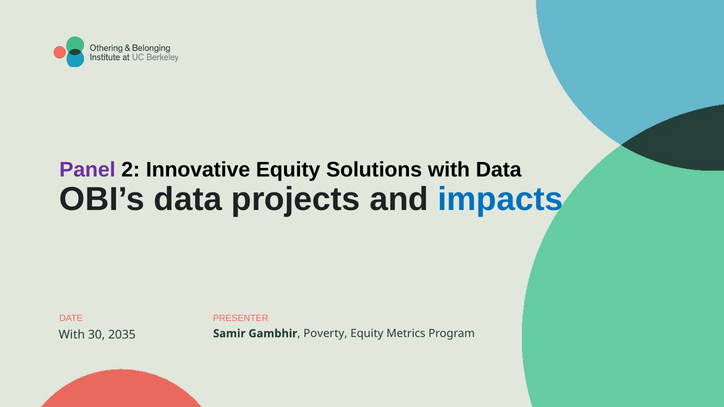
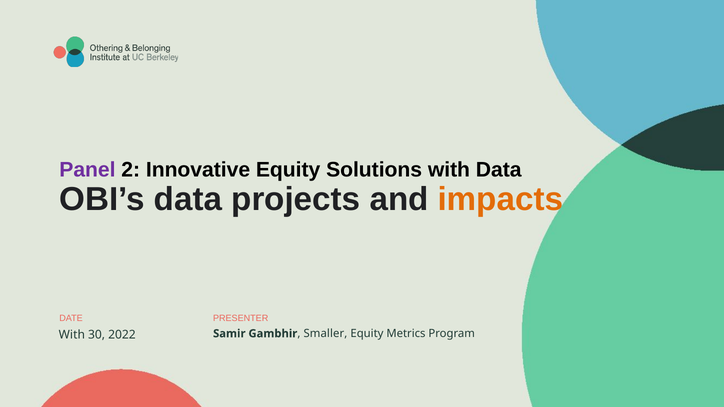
impacts colour: blue -> orange
2035: 2035 -> 2022
Poverty: Poverty -> Smaller
